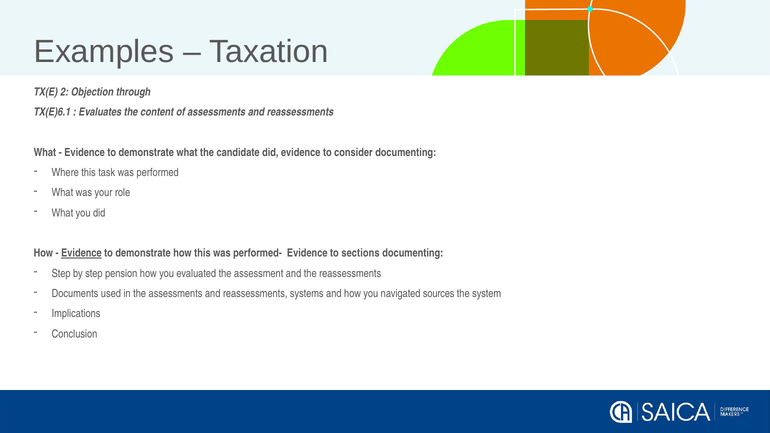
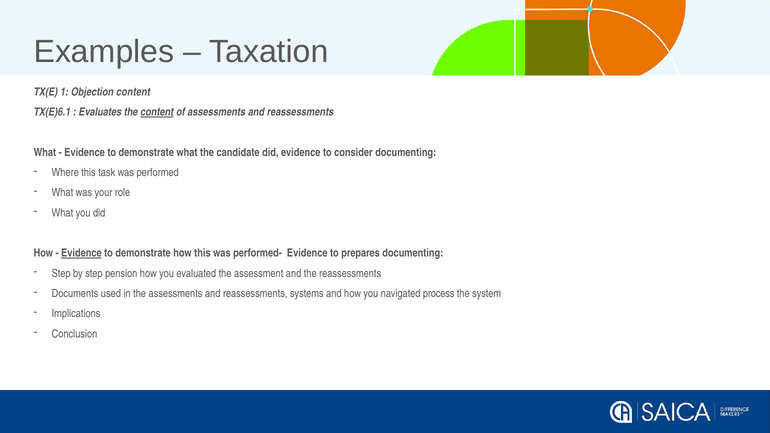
2: 2 -> 1
Objection through: through -> content
content at (157, 112) underline: none -> present
sections: sections -> prepares
sources: sources -> process
